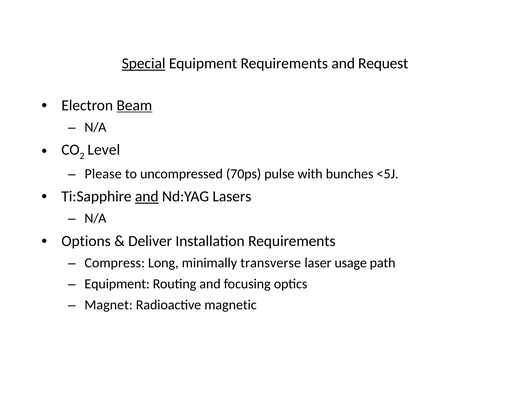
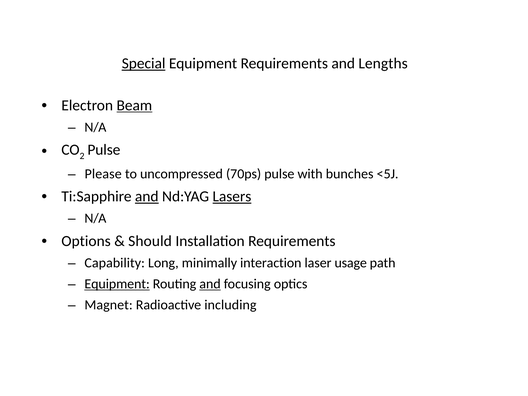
Request: Request -> Lengths
Level at (104, 150): Level -> Pulse
Lasers underline: none -> present
Deliver: Deliver -> Should
Compress: Compress -> Capability
transverse: transverse -> interaction
Equipment at (117, 284) underline: none -> present
and at (210, 284) underline: none -> present
magnetic: magnetic -> including
